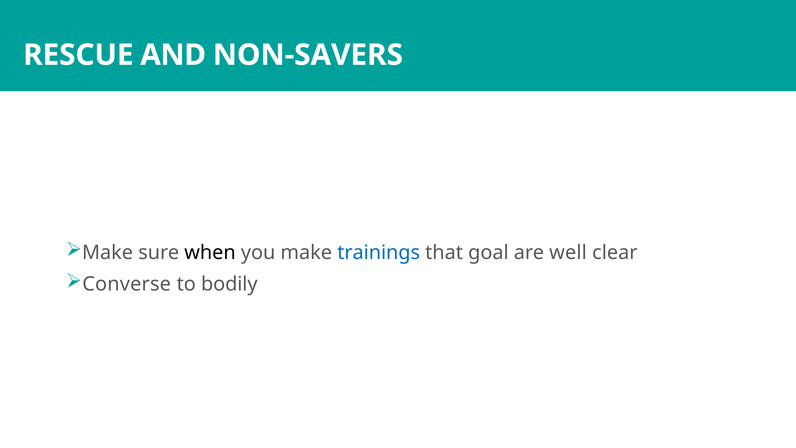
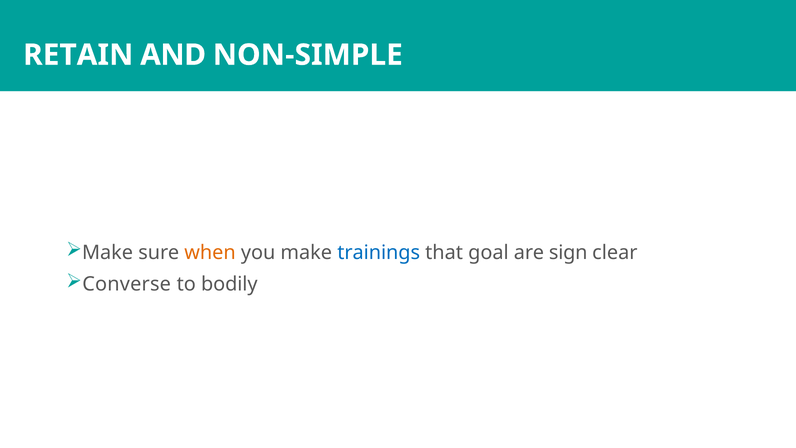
RESCUE: RESCUE -> RETAIN
NON-SAVERS: NON-SAVERS -> NON-SIMPLE
when colour: black -> orange
well: well -> sign
